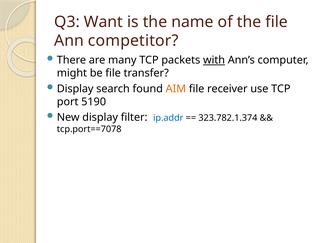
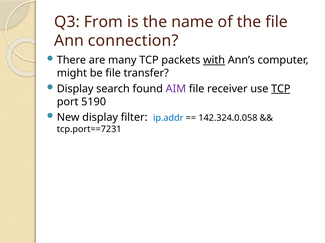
Want: Want -> From
competitor: competitor -> connection
AIM colour: orange -> purple
TCP at (281, 89) underline: none -> present
323.782.1.374: 323.782.1.374 -> 142.324.0.058
tcp.port==7078: tcp.port==7078 -> tcp.port==7231
